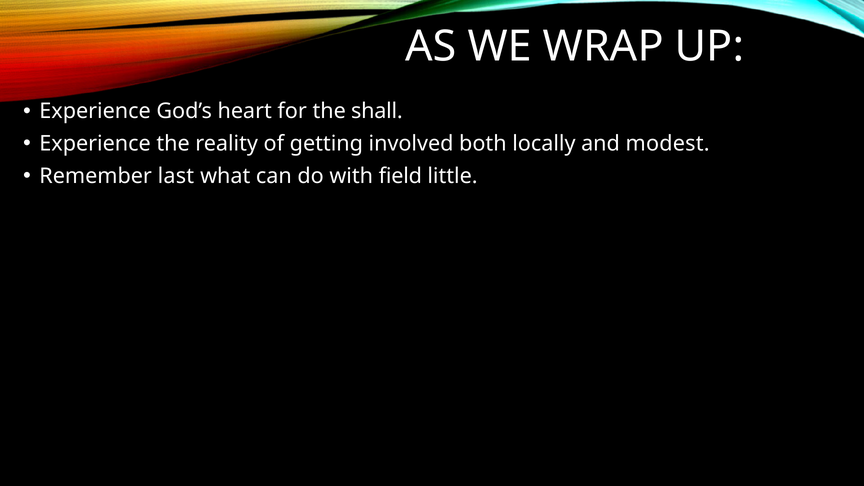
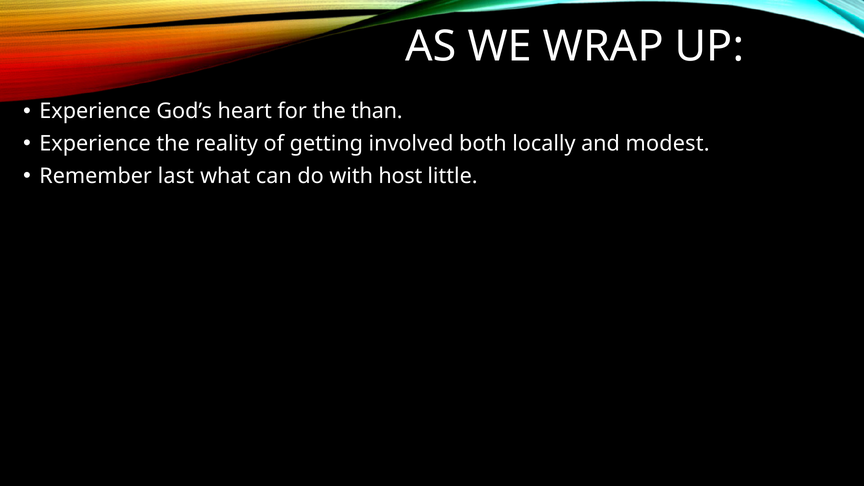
shall: shall -> than
field: field -> host
